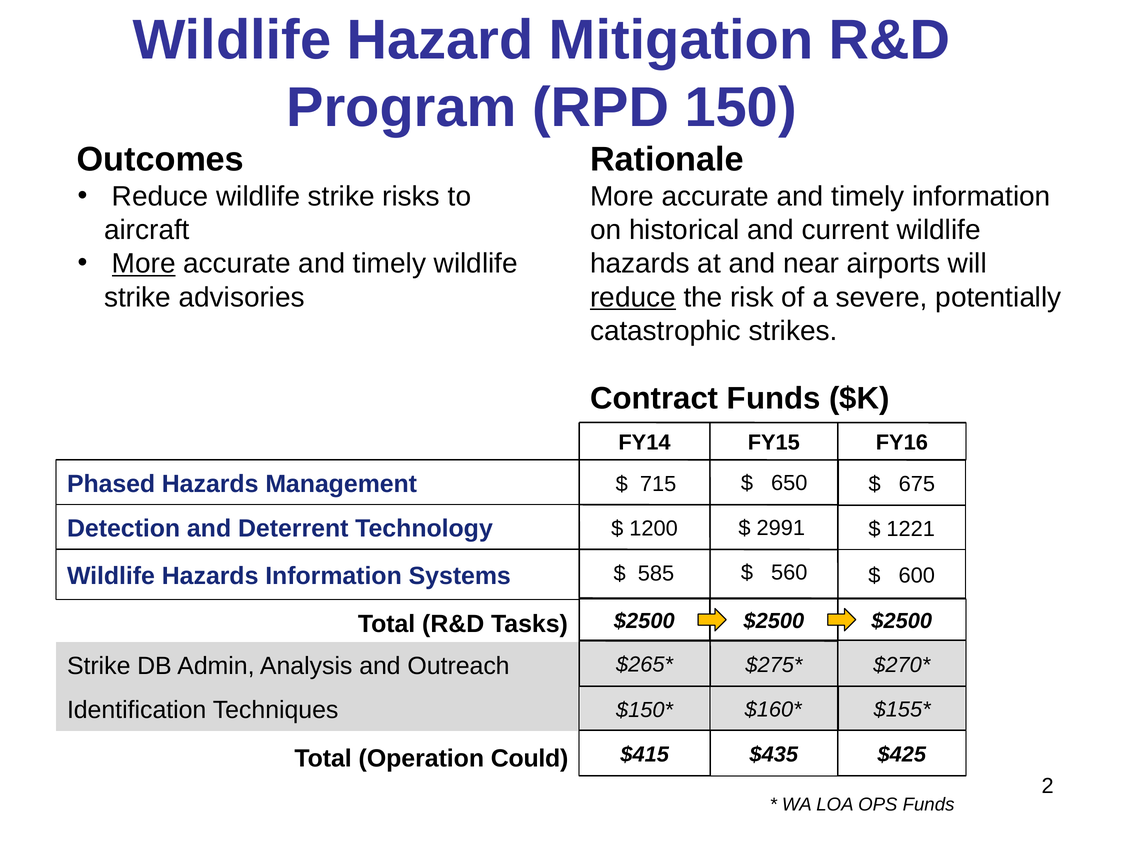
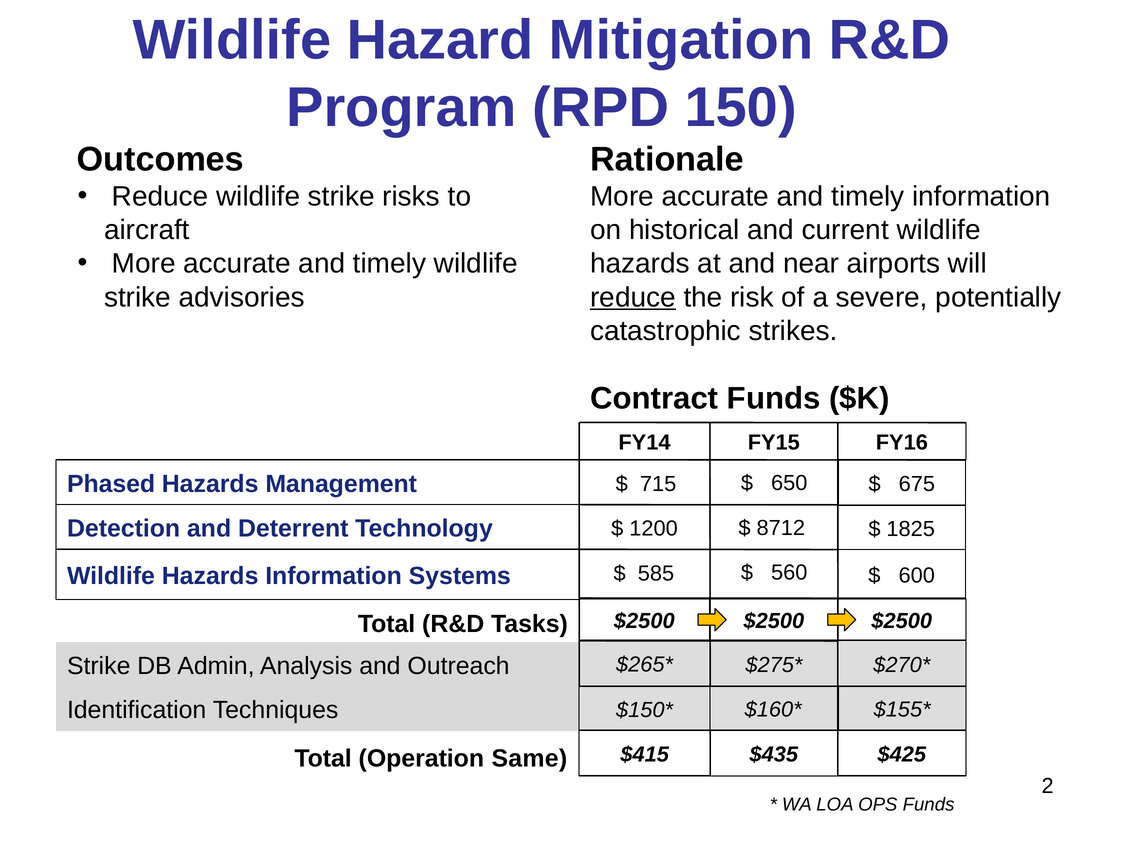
More at (144, 264) underline: present -> none
2991: 2991 -> 8712
1221: 1221 -> 1825
Could: Could -> Same
